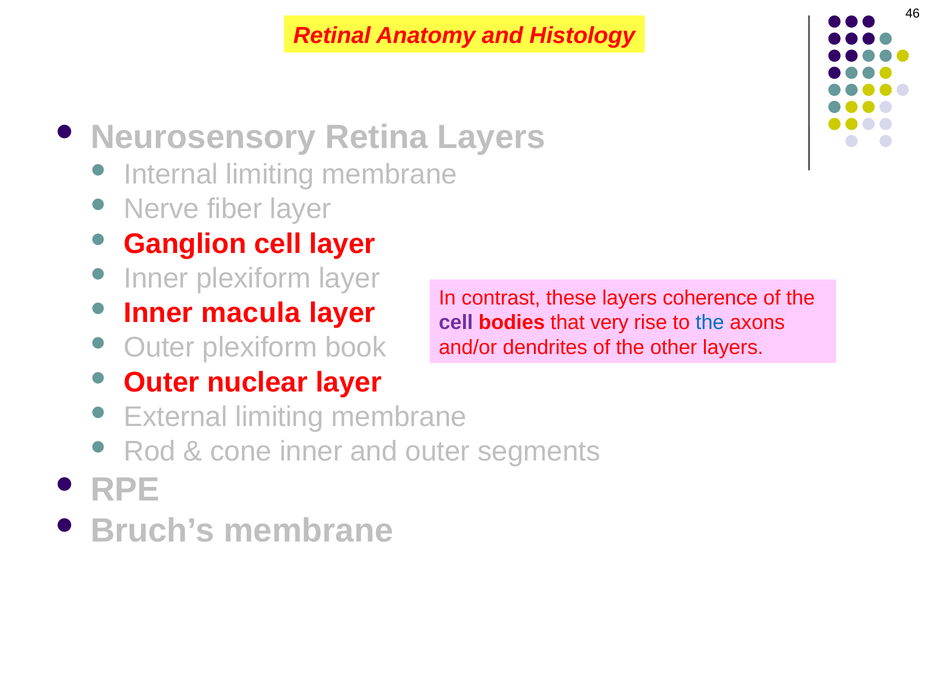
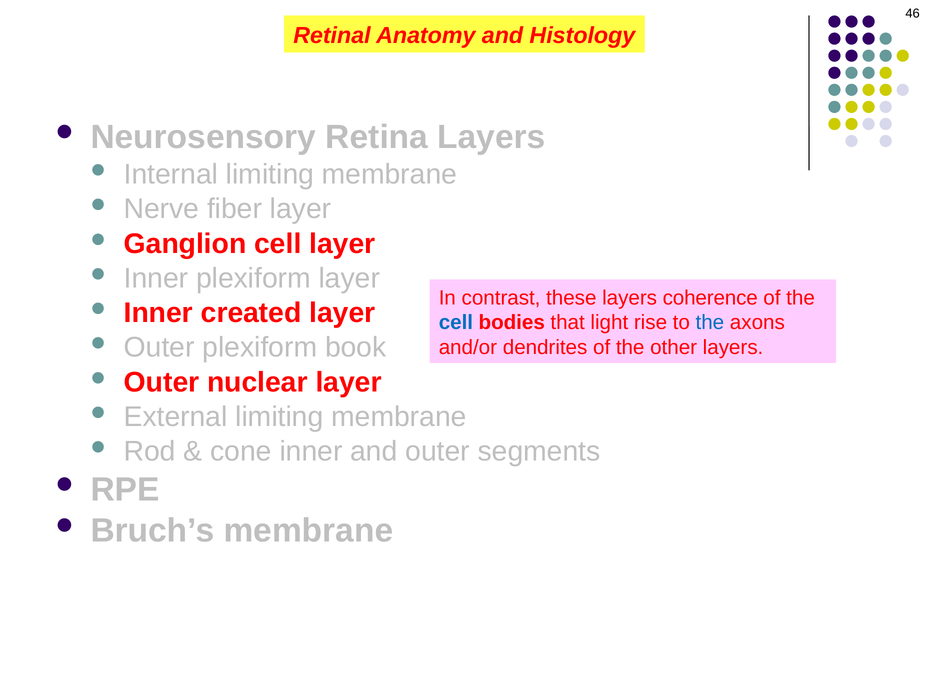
macula: macula -> created
cell at (456, 323) colour: purple -> blue
very: very -> light
